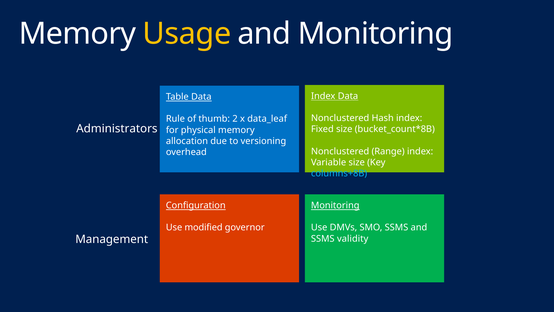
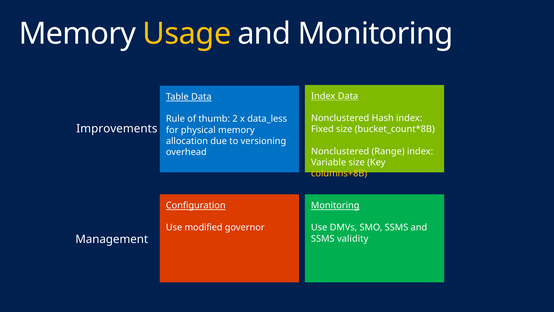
data_leaf: data_leaf -> data_less
Administrators: Administrators -> Improvements
columns+8B colour: light blue -> yellow
